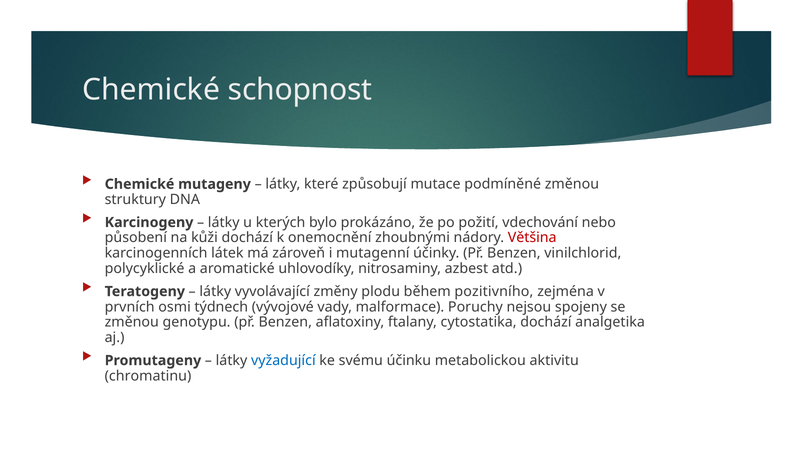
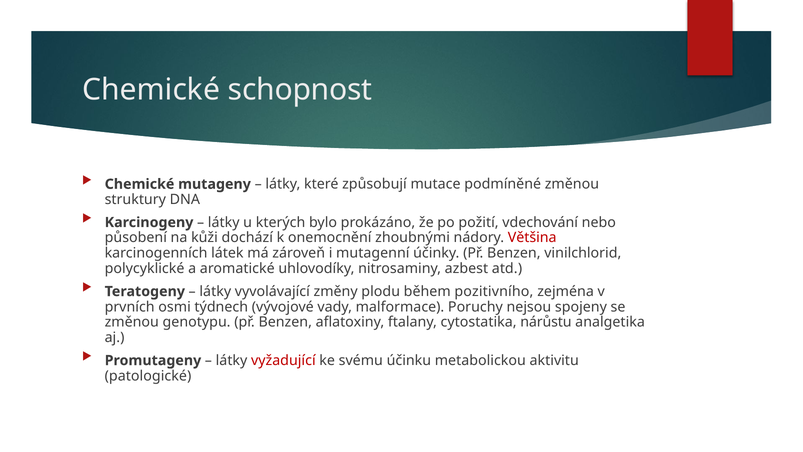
cytostatika dochází: dochází -> nárůstu
vyžadující colour: blue -> red
chromatinu: chromatinu -> patologické
